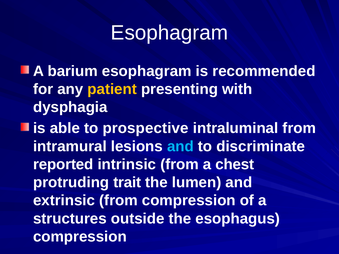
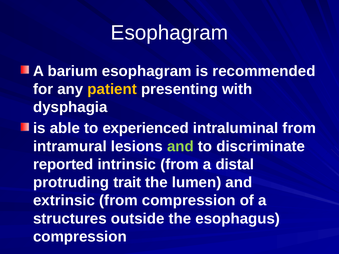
prospective: prospective -> experienced
and at (180, 146) colour: light blue -> light green
chest: chest -> distal
